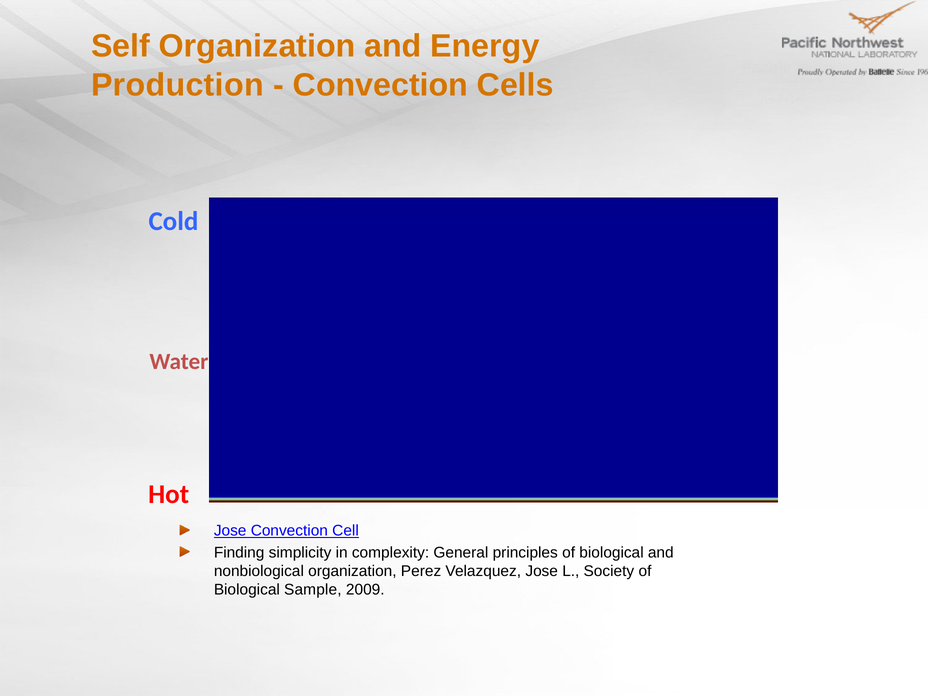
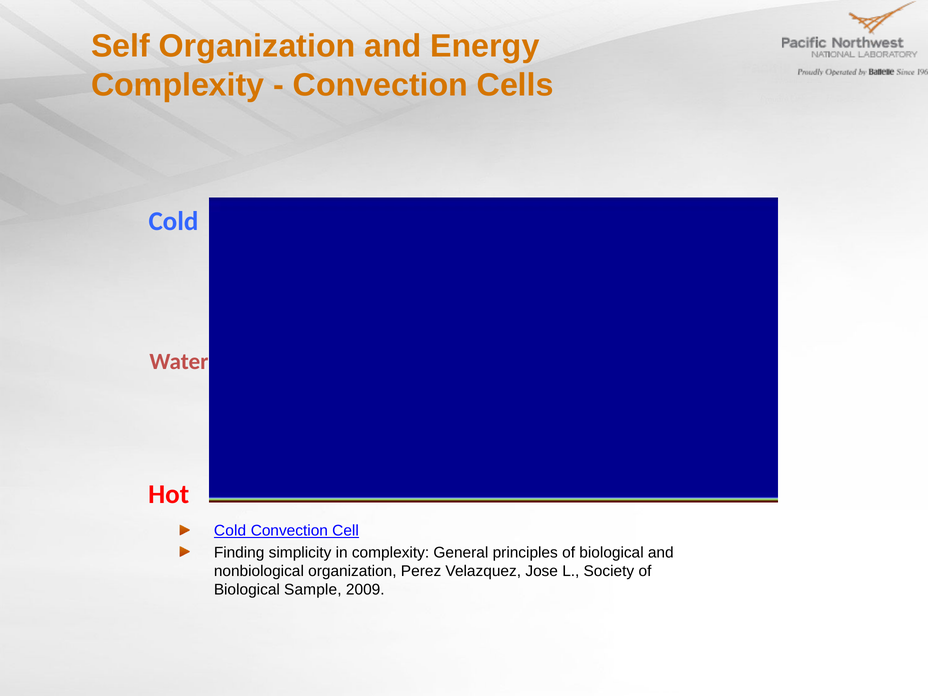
Production at (177, 85): Production -> Complexity
Jose at (230, 531): Jose -> Cold
